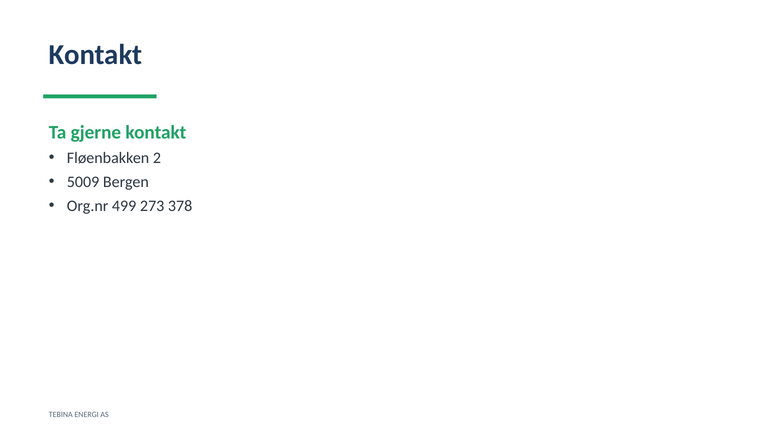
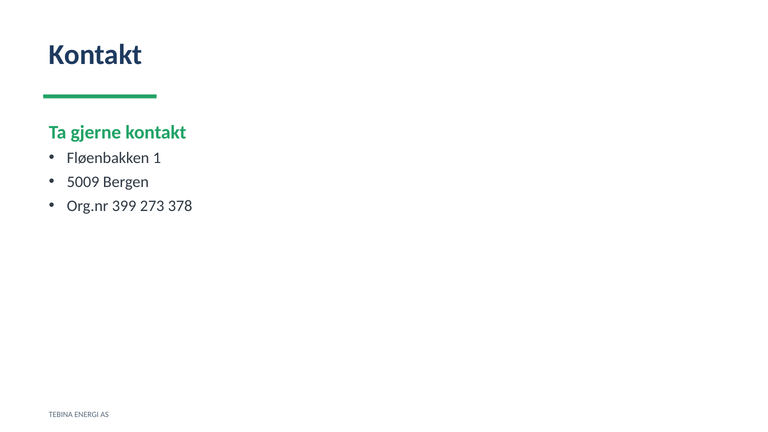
2: 2 -> 1
499: 499 -> 399
